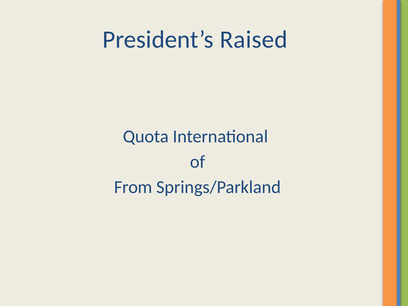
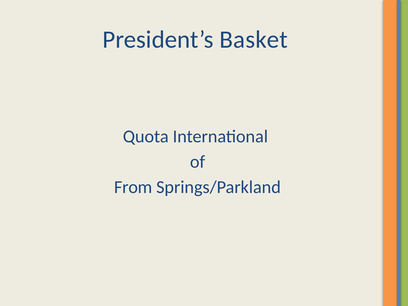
Raised: Raised -> Basket
